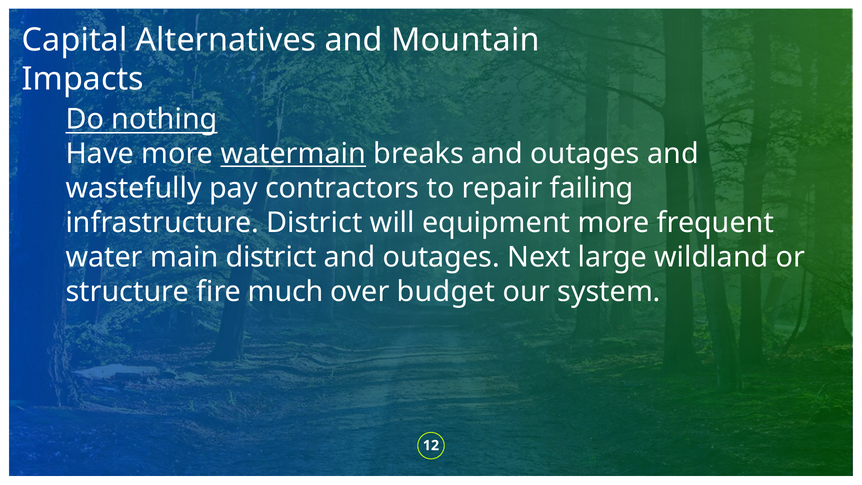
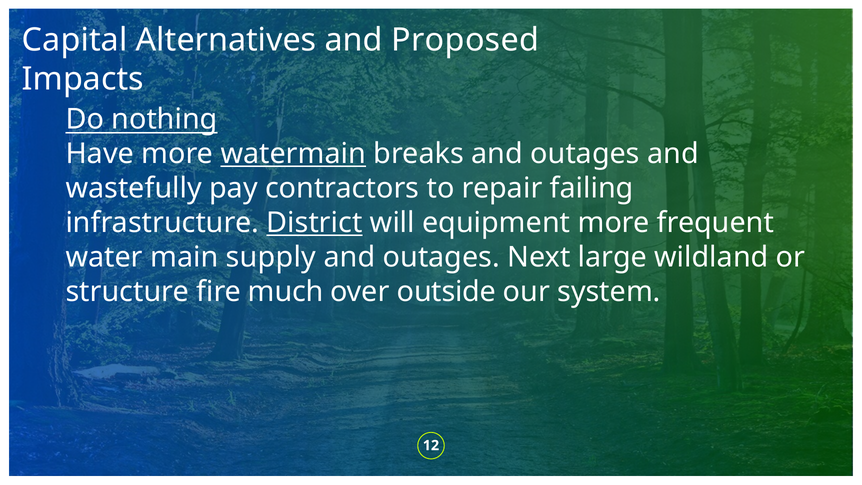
Mountain: Mountain -> Proposed
District at (314, 223) underline: none -> present
main district: district -> supply
budget: budget -> outside
